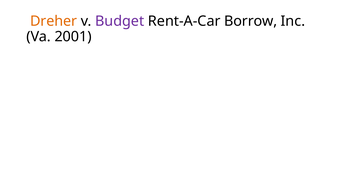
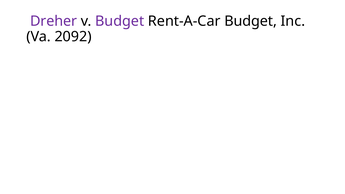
Dreher colour: orange -> purple
Rent-A-Car Borrow: Borrow -> Budget
2001: 2001 -> 2092
